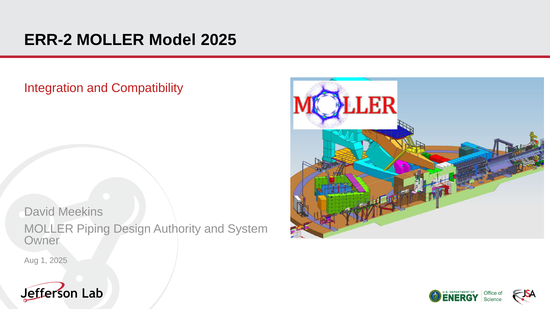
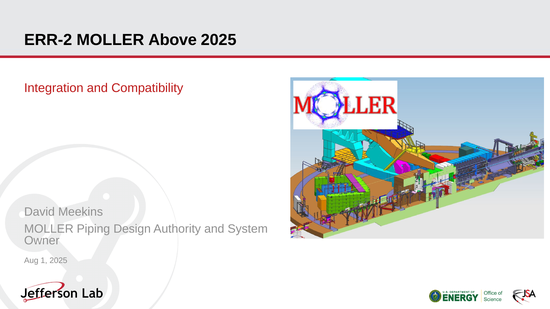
Model: Model -> Above
